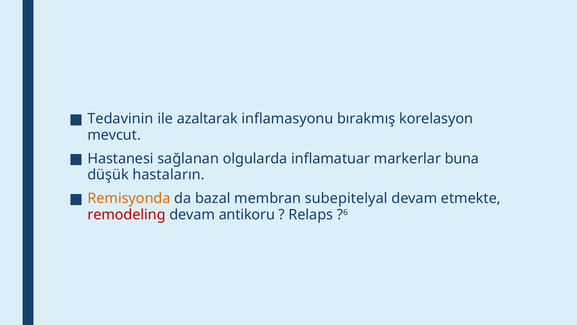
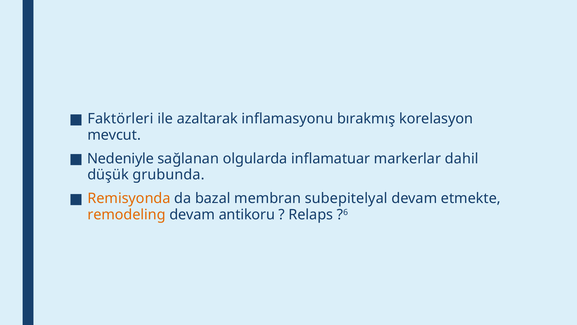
Tedavinin: Tedavinin -> Faktörleri
Hastanesi: Hastanesi -> Nedeniyle
buna: buna -> dahil
hastaların: hastaların -> grubunda
remodeling colour: red -> orange
